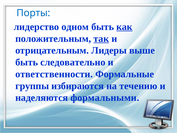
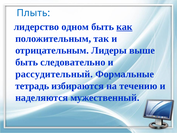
Порты: Порты -> Плыть
так underline: present -> none
ответственности: ответственности -> рассудительный
группы: группы -> тетрадь
формальными: формальными -> мужественный
